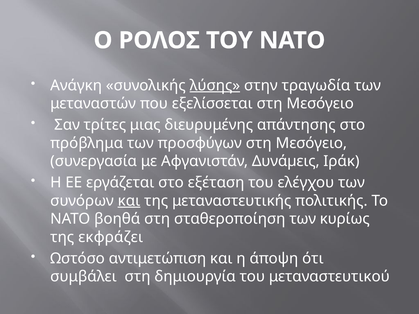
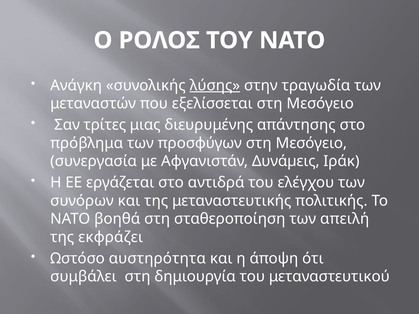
εξέταση: εξέταση -> αντιδρά
και at (129, 201) underline: present -> none
κυρίως: κυρίως -> απειλή
αντιμετώπιση: αντιμετώπιση -> αυστηρότητα
